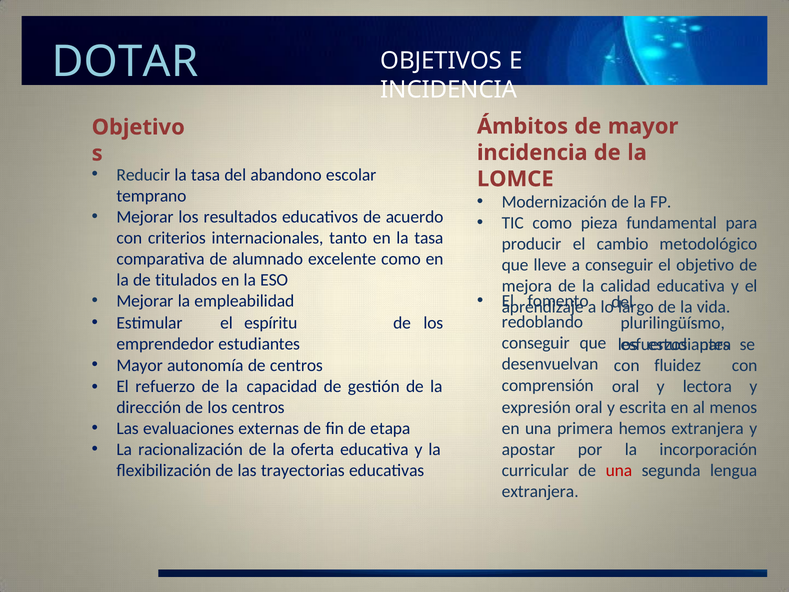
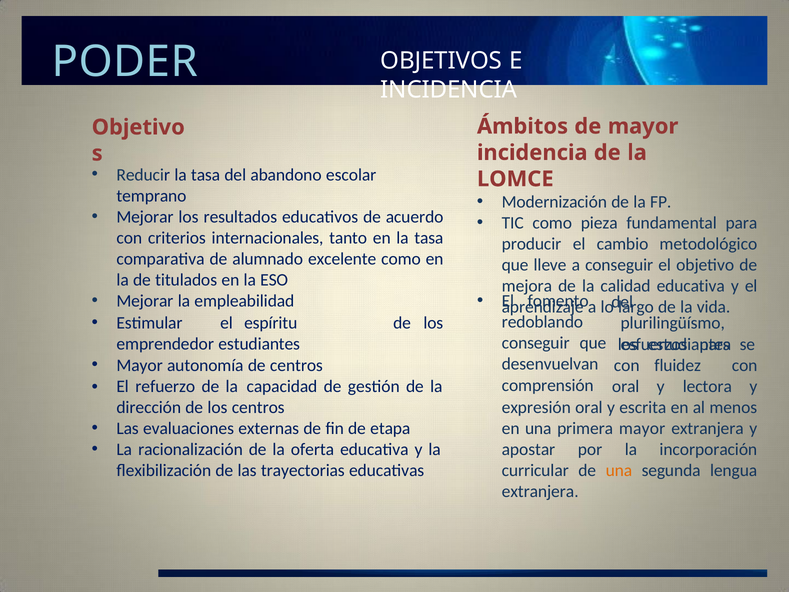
DOTAR: DOTAR -> PODER
primera hemos: hemos -> mayor
una at (619, 470) colour: red -> orange
